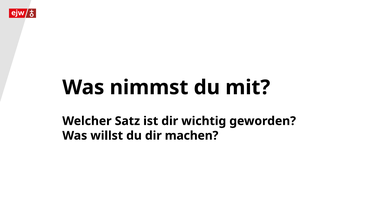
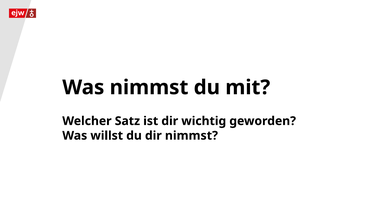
dir machen: machen -> nimmst
